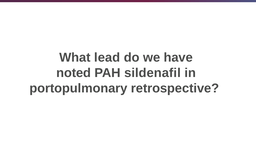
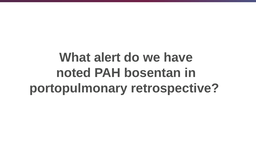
lead: lead -> alert
sildenafil: sildenafil -> bosentan
